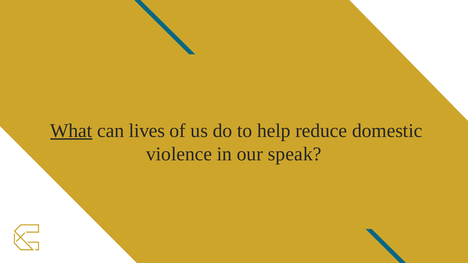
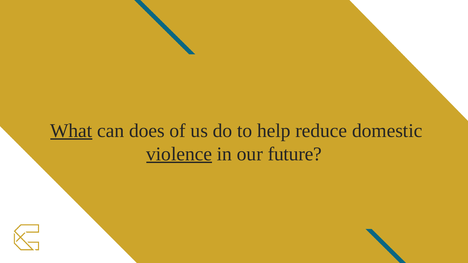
lives: lives -> does
violence underline: none -> present
speak: speak -> future
